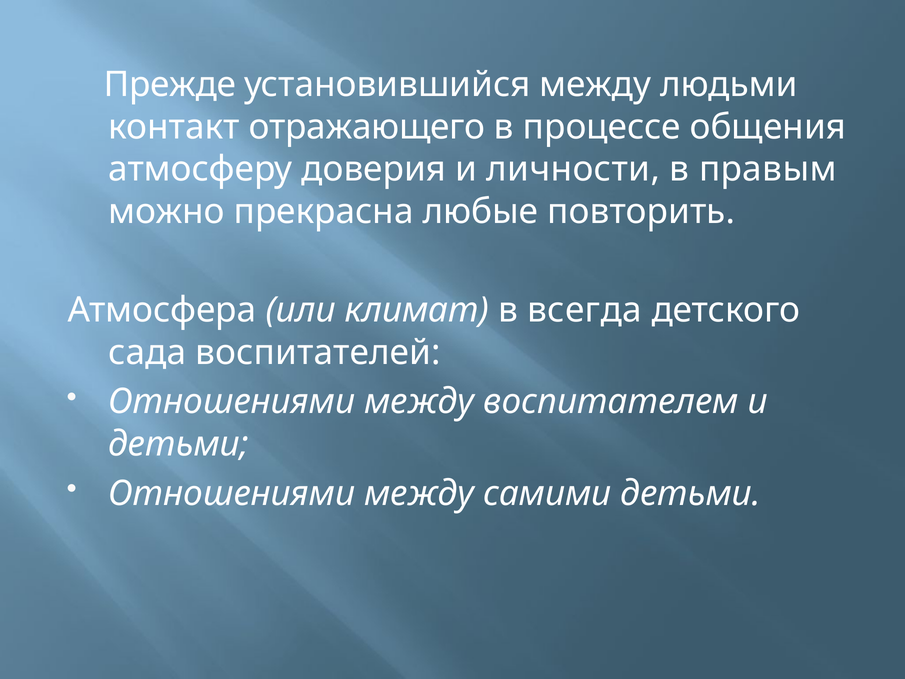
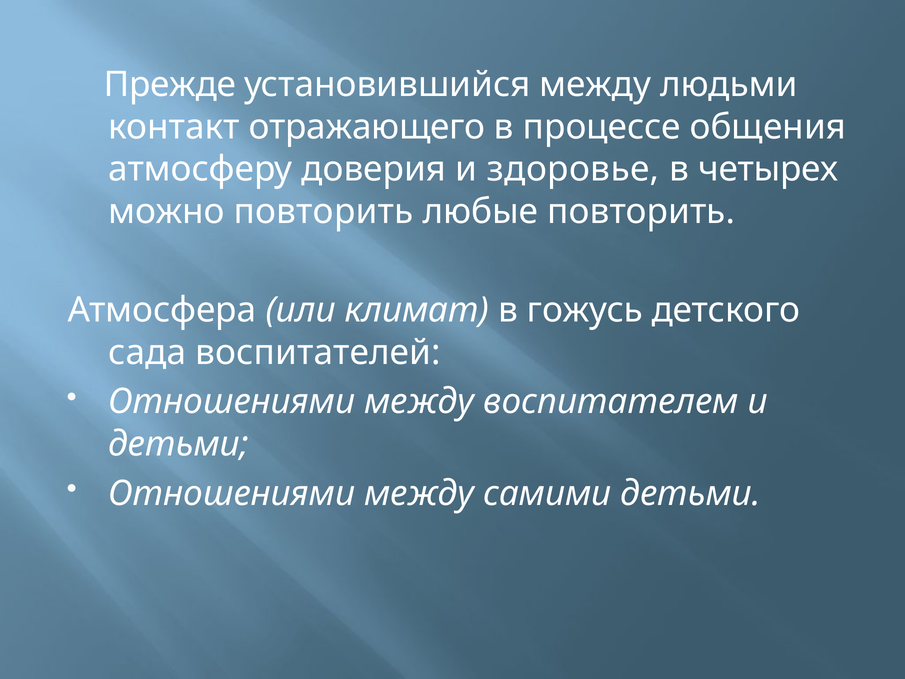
личности: личности -> здоровье
правым: правым -> четырех
можно прекрасна: прекрасна -> повторить
всегда: всегда -> гожусь
